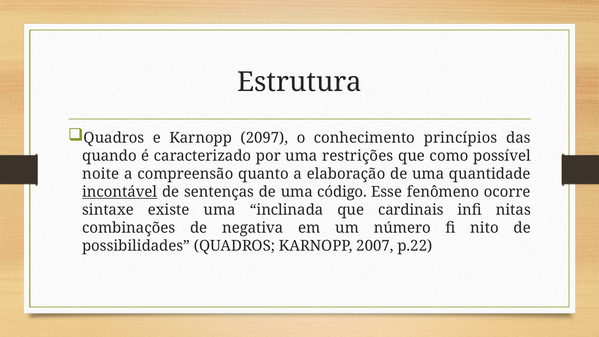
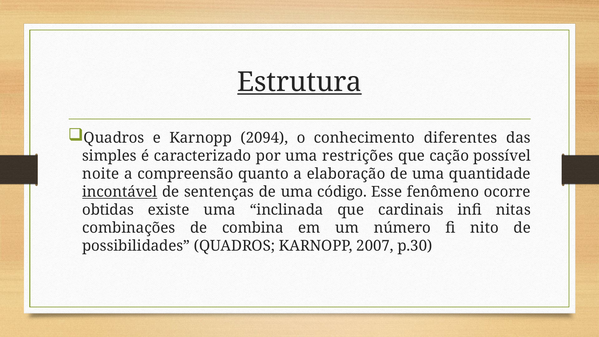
Estrutura underline: none -> present
2097: 2097 -> 2094
princípios: princípios -> diferentes
quando: quando -> simples
como: como -> cação
sintaxe: sintaxe -> obtidas
negativa: negativa -> combina
p.22: p.22 -> p.30
